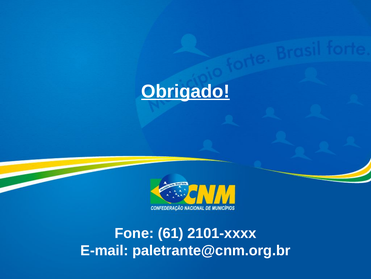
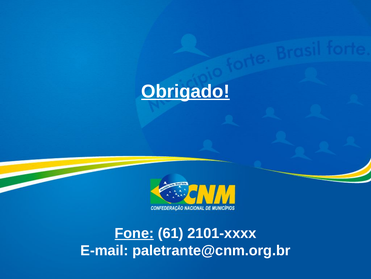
Fone underline: none -> present
